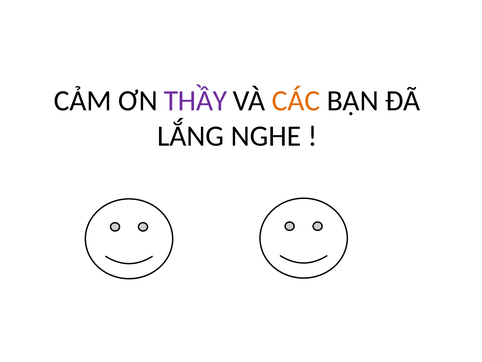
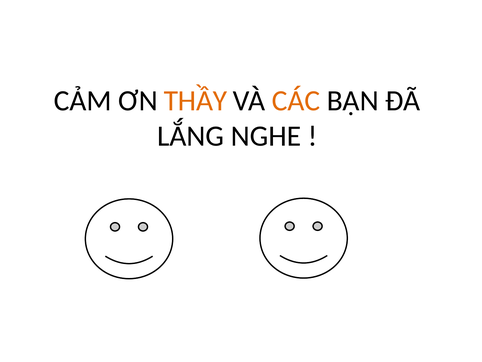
THẦY colour: purple -> orange
